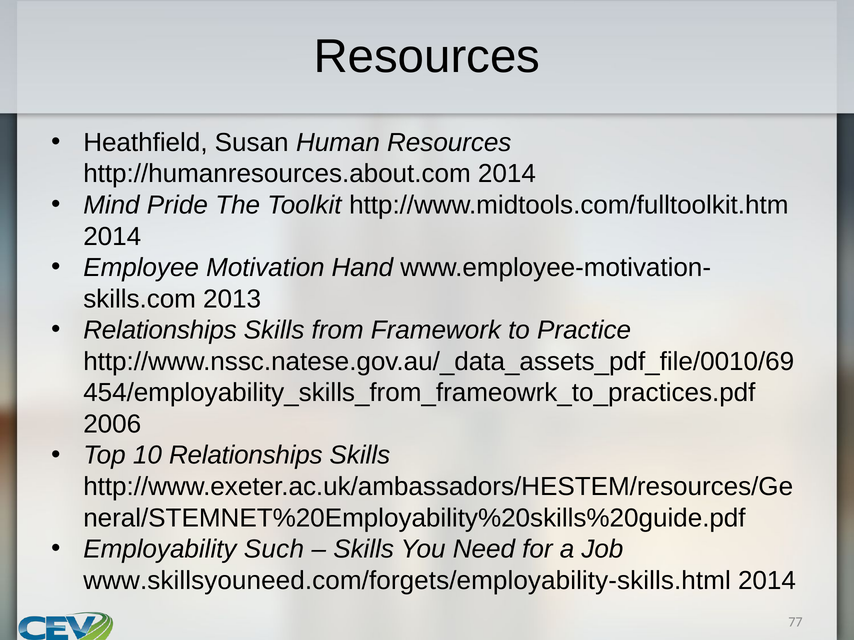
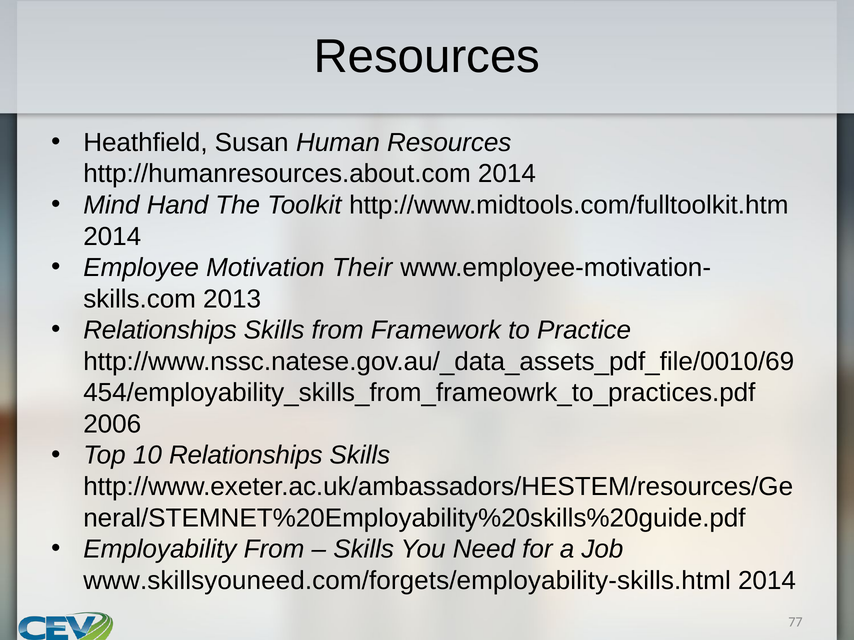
Pride: Pride -> Hand
Hand: Hand -> Their
Employability Such: Such -> From
